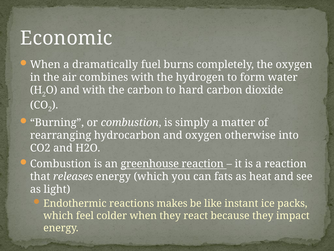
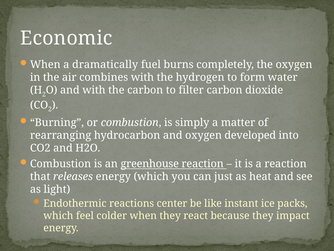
hard: hard -> filter
otherwise: otherwise -> developed
fats: fats -> just
makes: makes -> center
